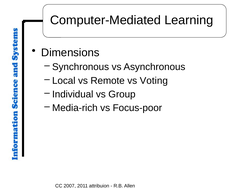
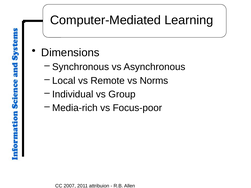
Voting: Voting -> Norms
